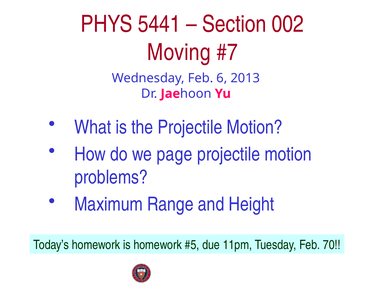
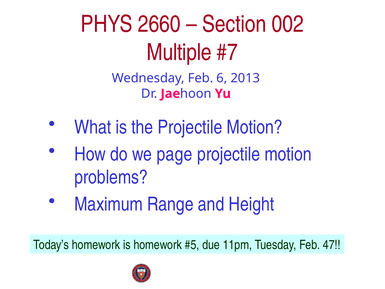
5441: 5441 -> 2660
Moving: Moving -> Multiple
70: 70 -> 47
